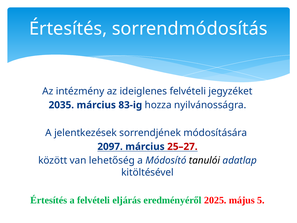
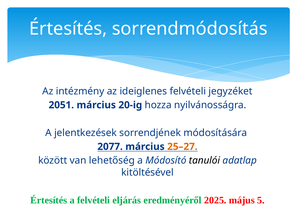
2035: 2035 -> 2051
83-ig: 83-ig -> 20-ig
2097: 2097 -> 2077
25–27 colour: red -> orange
